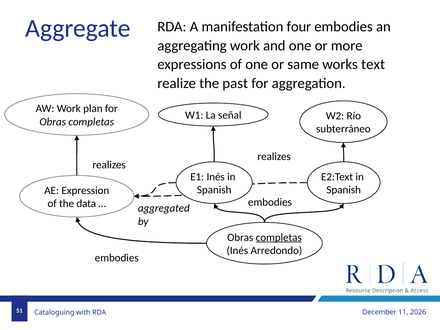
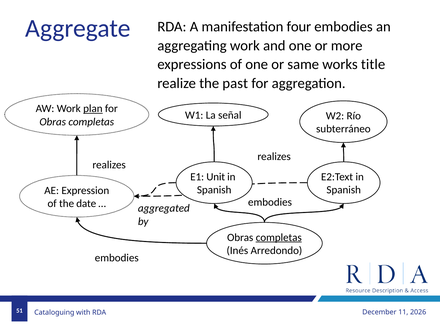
text: text -> title
plan underline: none -> present
E1 Inés: Inés -> Unit
data: data -> date
